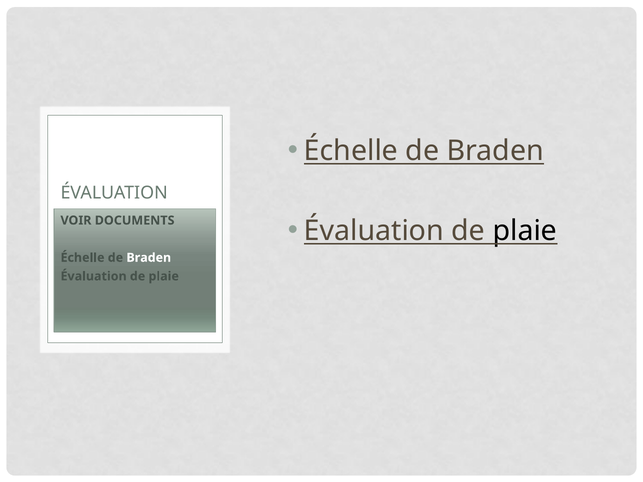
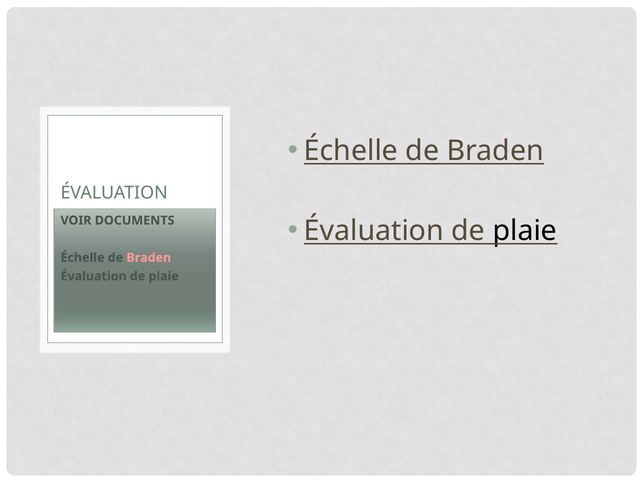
Braden at (149, 258) colour: white -> pink
